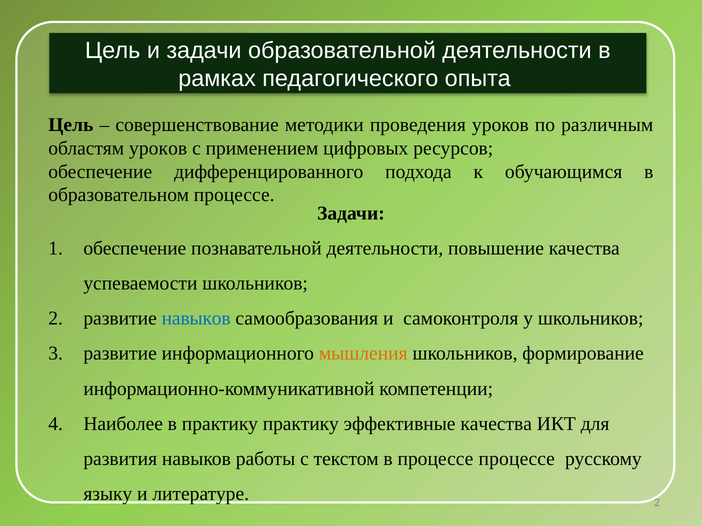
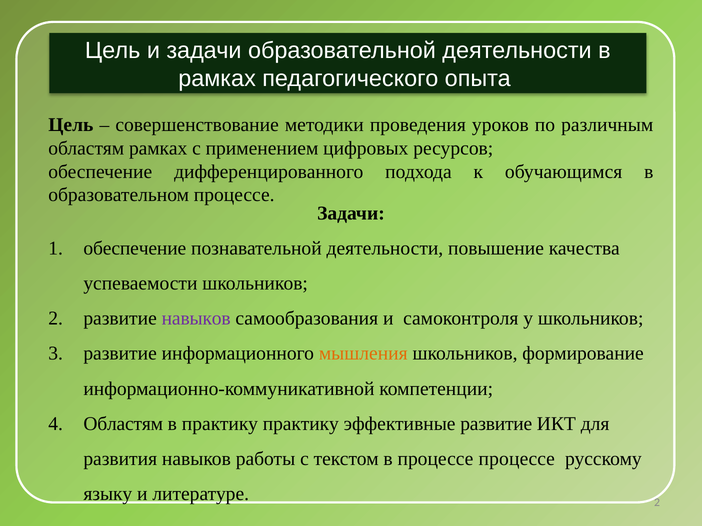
областям уроков: уроков -> рамках
навыков at (196, 319) colour: blue -> purple
Наиболее at (123, 424): Наиболее -> Областям
эффективные качества: качества -> развитие
